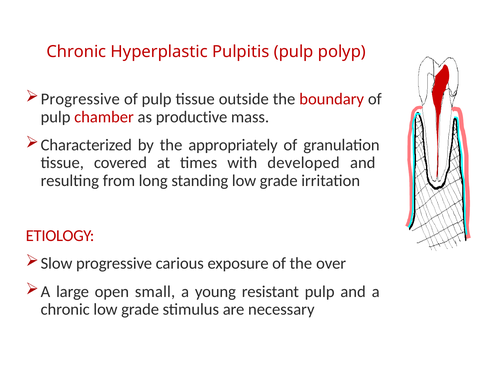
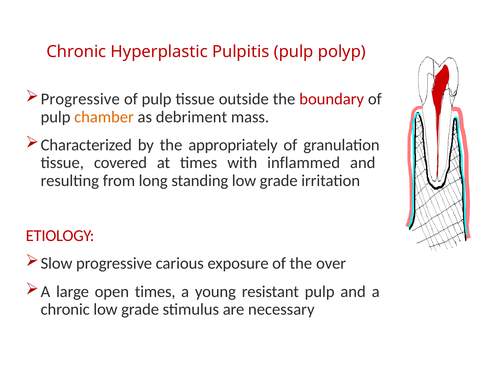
chamber colour: red -> orange
productive: productive -> debriment
developed: developed -> inflammed
open small: small -> times
